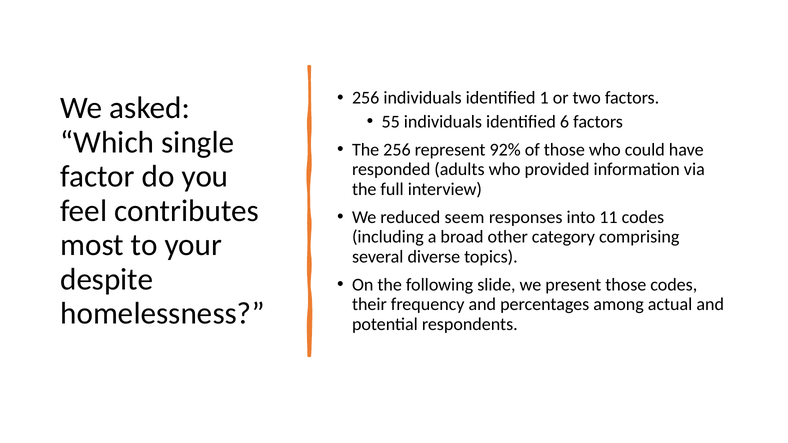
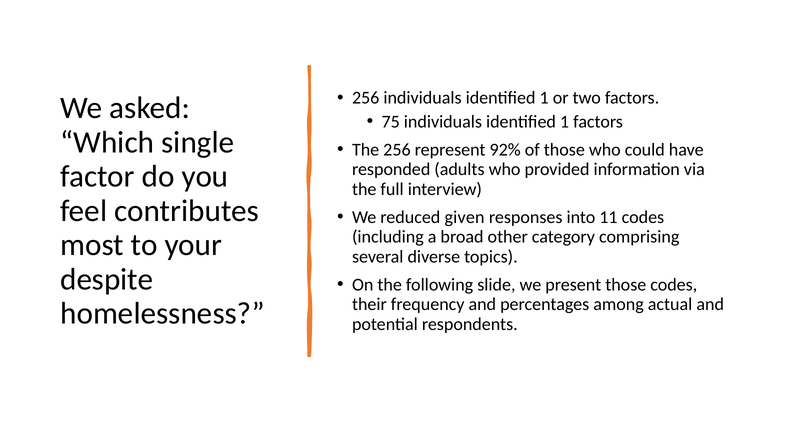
55: 55 -> 75
6 at (565, 122): 6 -> 1
seem: seem -> given
